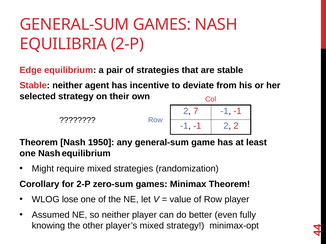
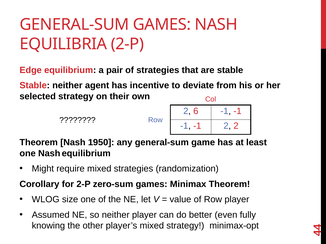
7: 7 -> 6
lose: lose -> size
